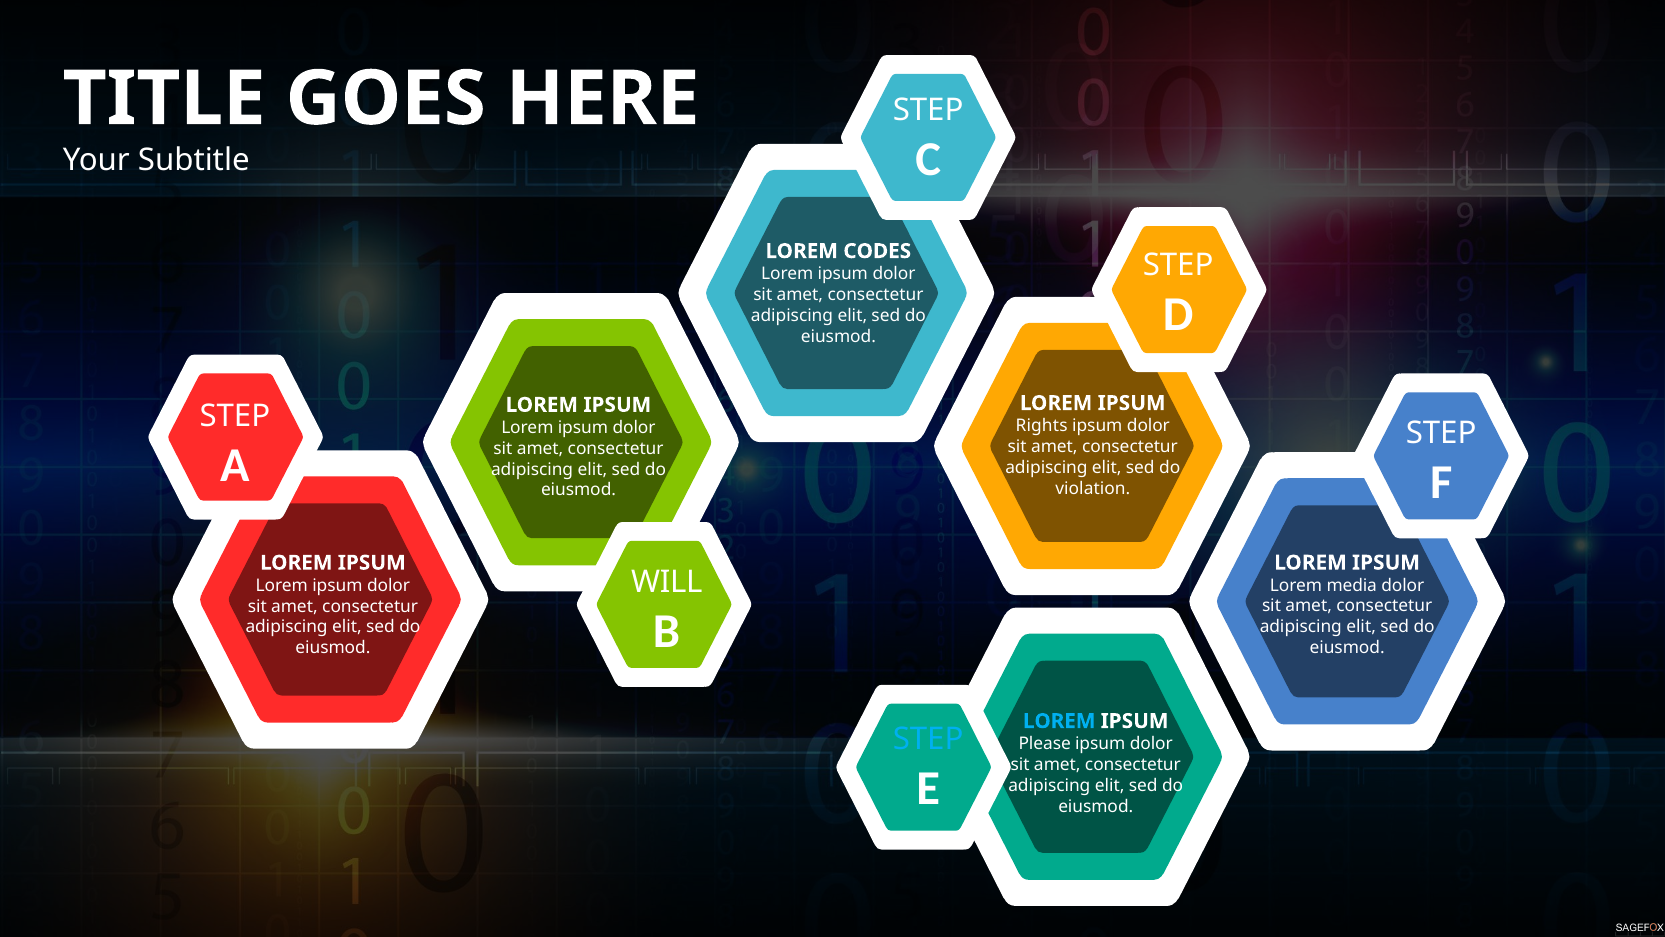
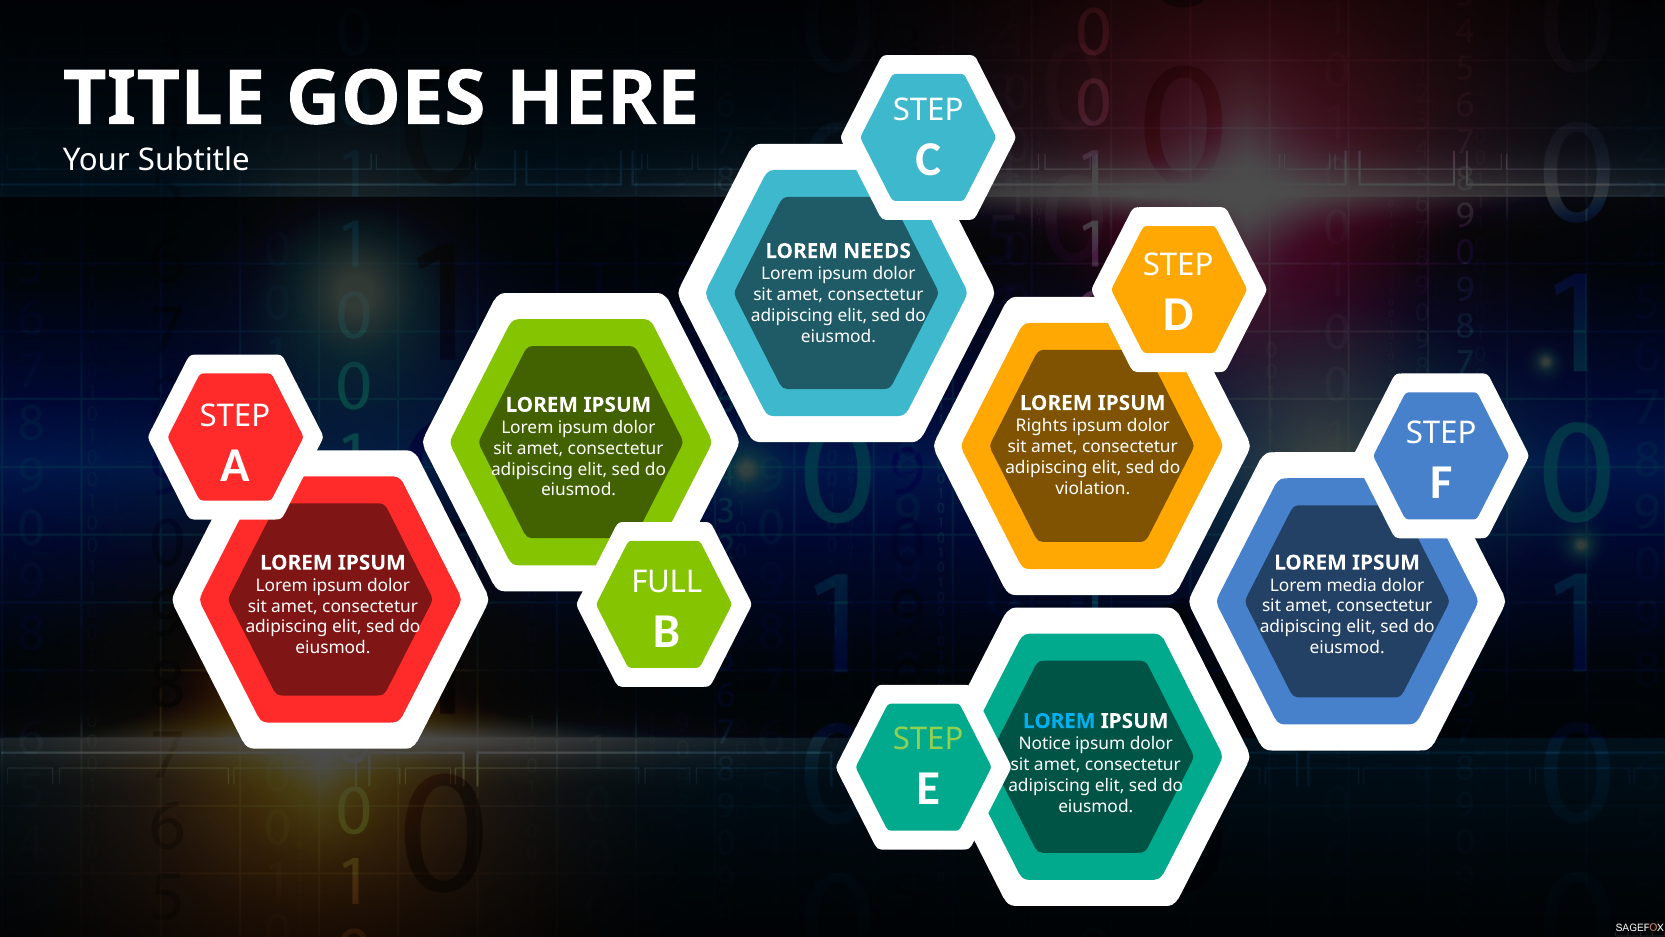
CODES: CODES -> NEEDS
WILL: WILL -> FULL
STEP at (928, 739) colour: light blue -> light green
Please: Please -> Notice
